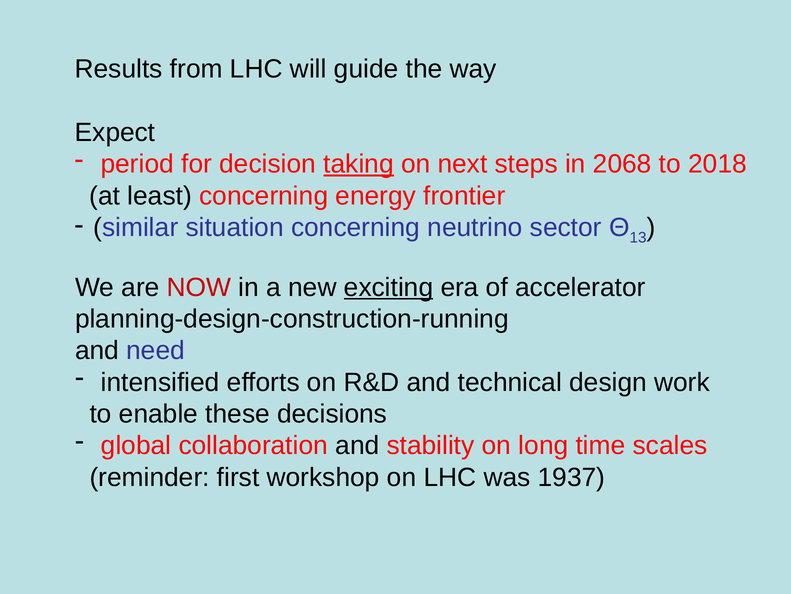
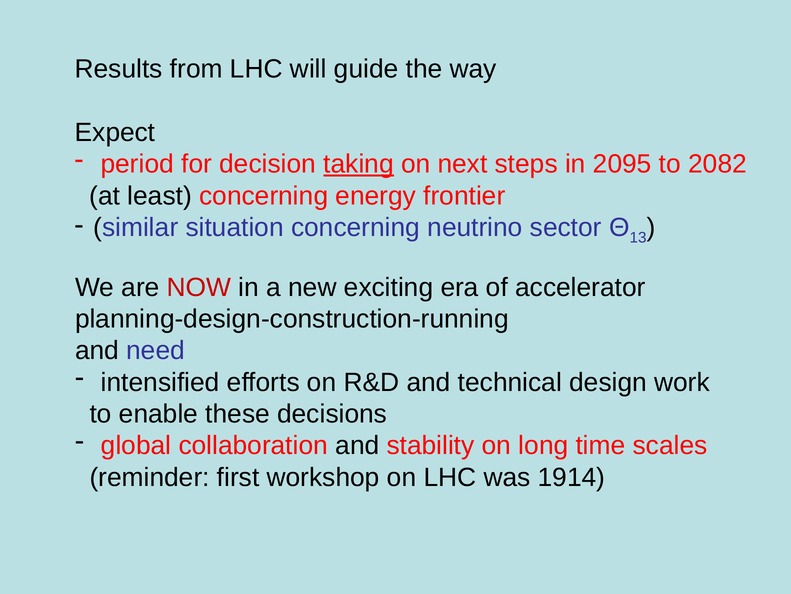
2068: 2068 -> 2095
2018: 2018 -> 2082
exciting underline: present -> none
1937: 1937 -> 1914
